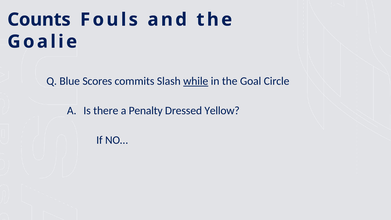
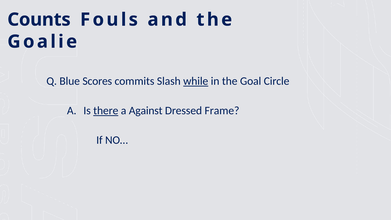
there underline: none -> present
Penalty: Penalty -> Against
Yellow: Yellow -> Frame
